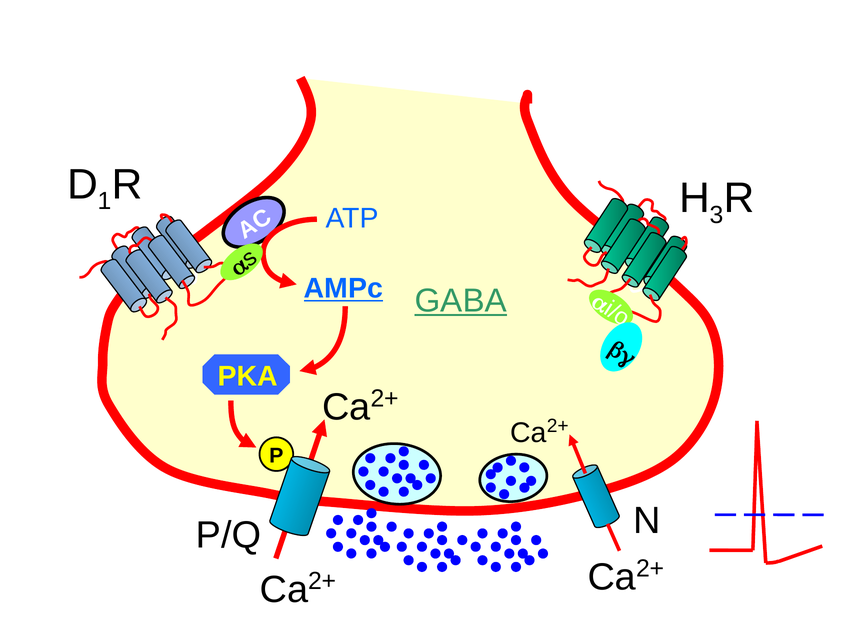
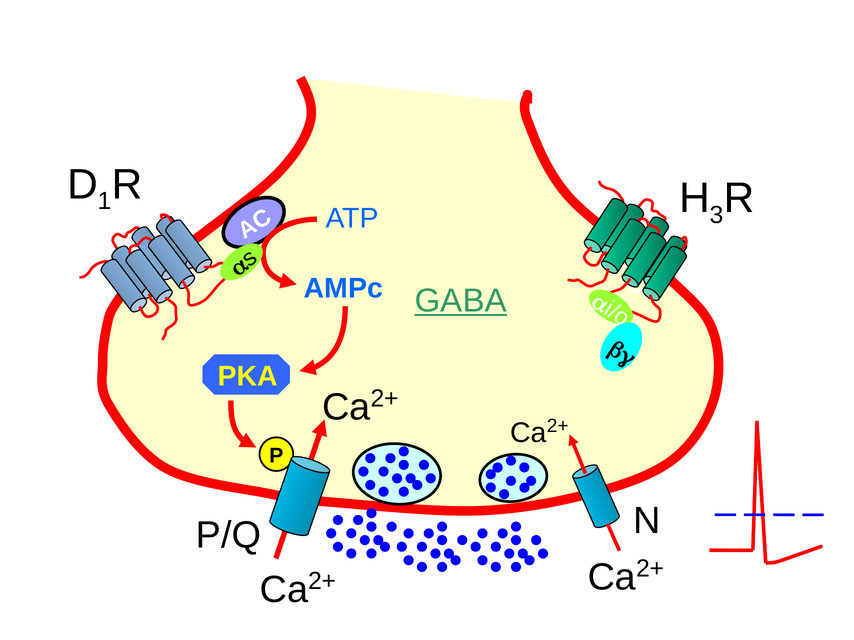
AMPc underline: present -> none
